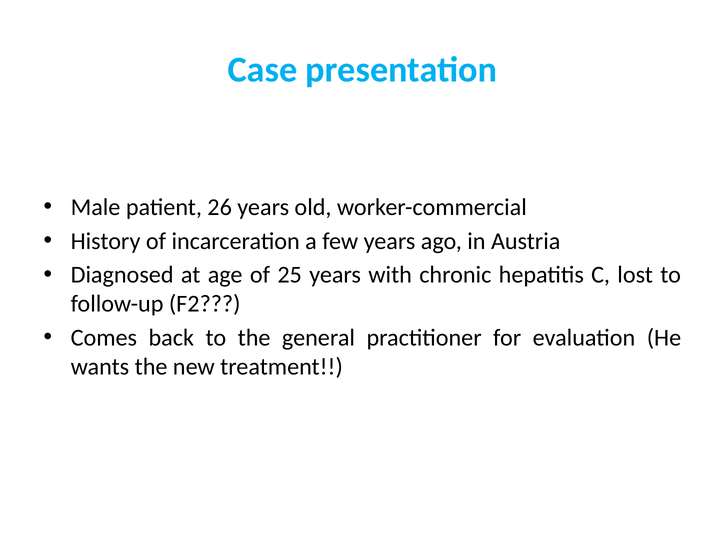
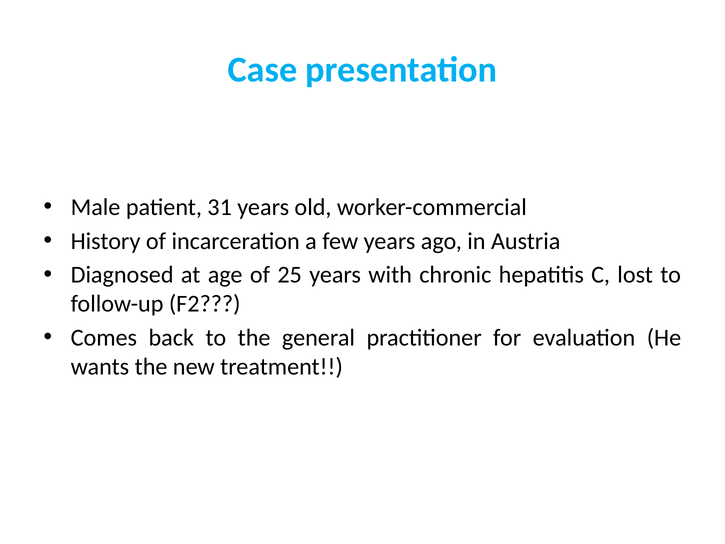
26: 26 -> 31
